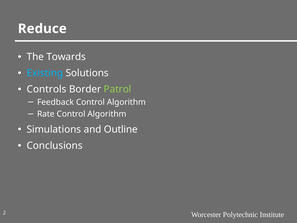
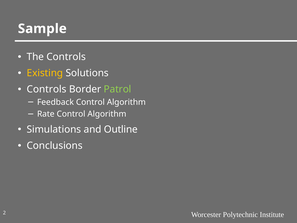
Reduce: Reduce -> Sample
The Towards: Towards -> Controls
Existing colour: light blue -> yellow
